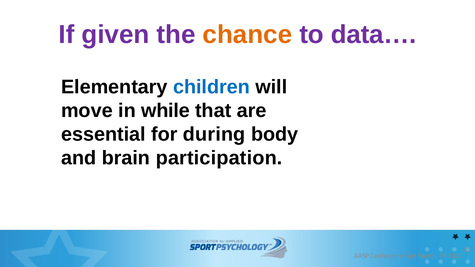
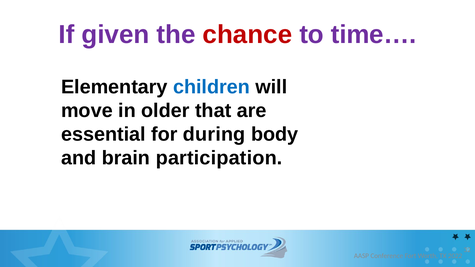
chance colour: orange -> red
data…: data… -> time…
while: while -> older
